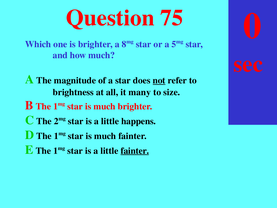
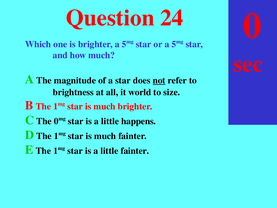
Question 75: 75 -> 24
brighter a 8: 8 -> 5
many: many -> world
The 2: 2 -> 0
fainter at (135, 151) underline: present -> none
